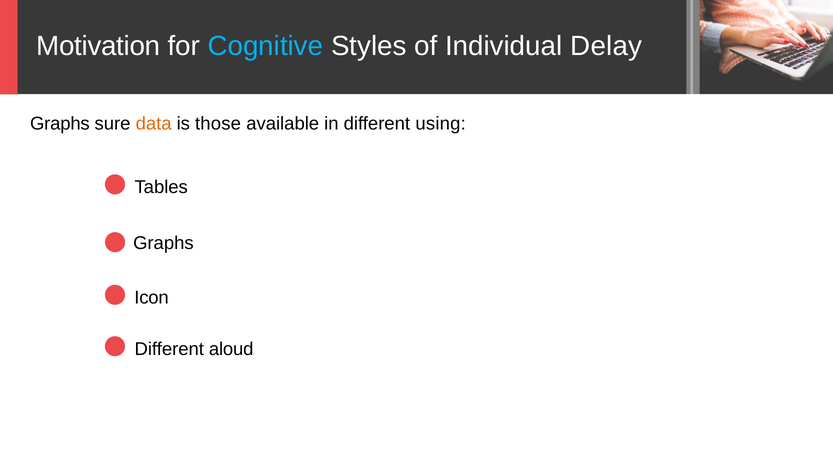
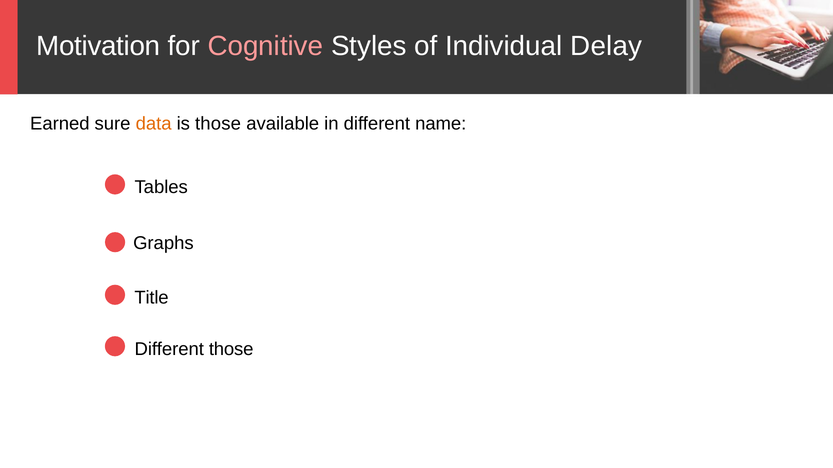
Cognitive colour: light blue -> pink
Graphs at (60, 124): Graphs -> Earned
using: using -> name
Icon: Icon -> Title
Different aloud: aloud -> those
